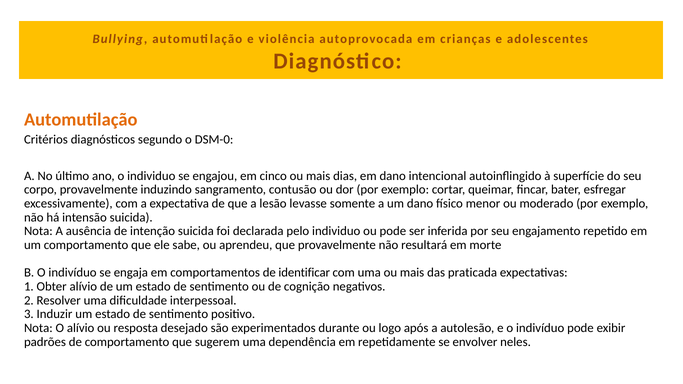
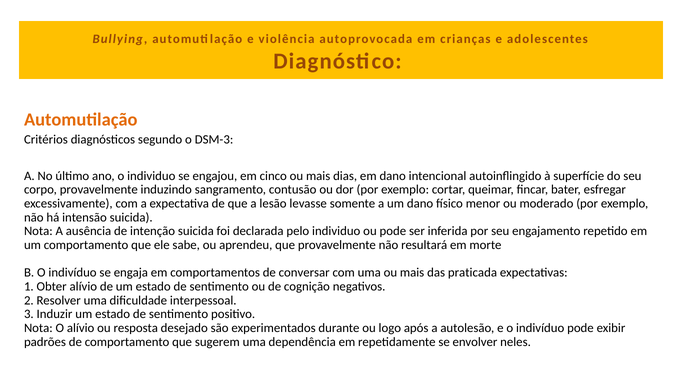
DSM-0: DSM-0 -> DSM-3
identificar: identificar -> conversar
